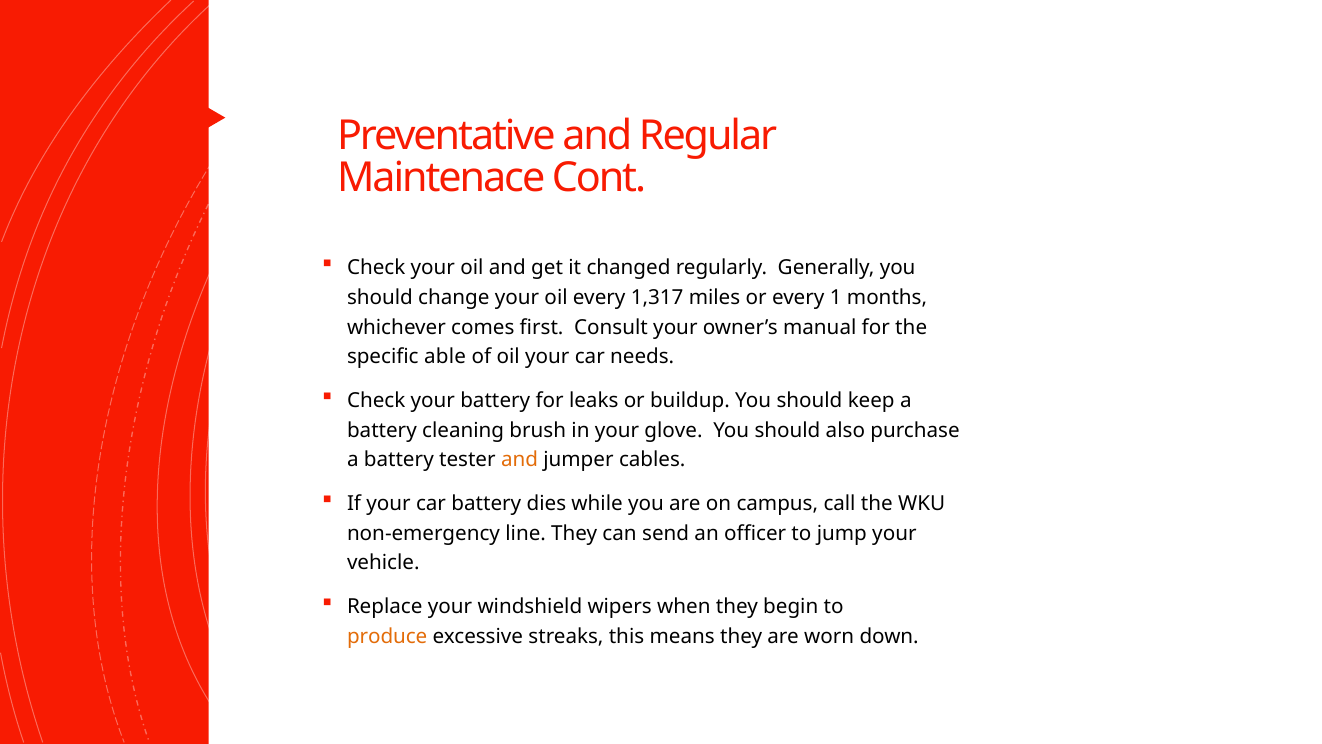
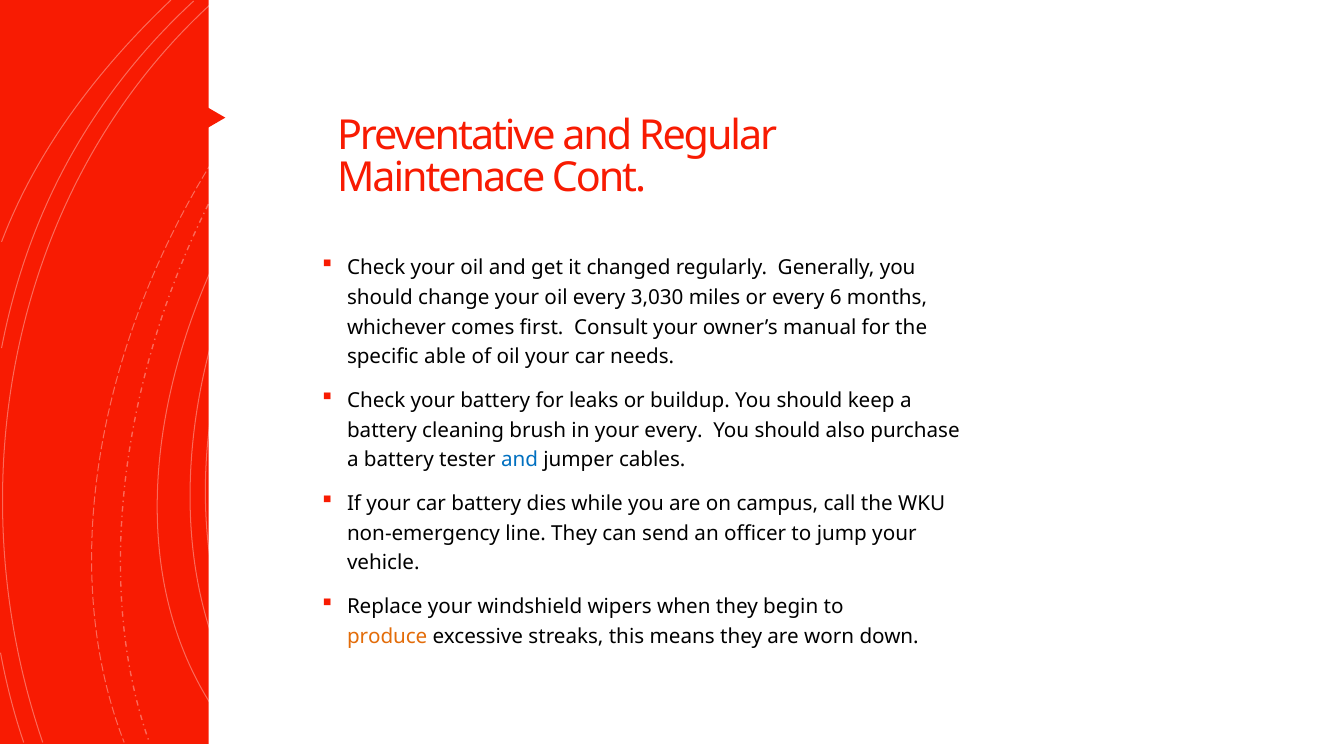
1,317: 1,317 -> 3,030
1: 1 -> 6
your glove: glove -> every
and at (520, 460) colour: orange -> blue
